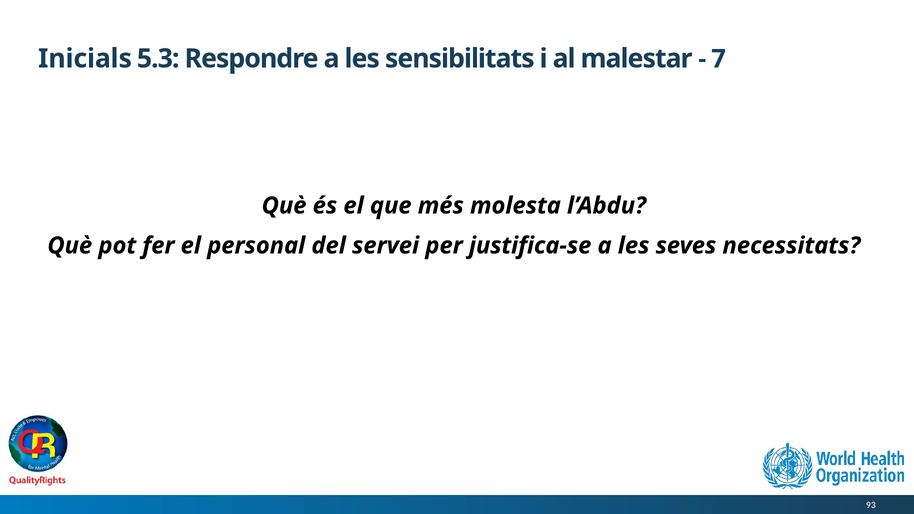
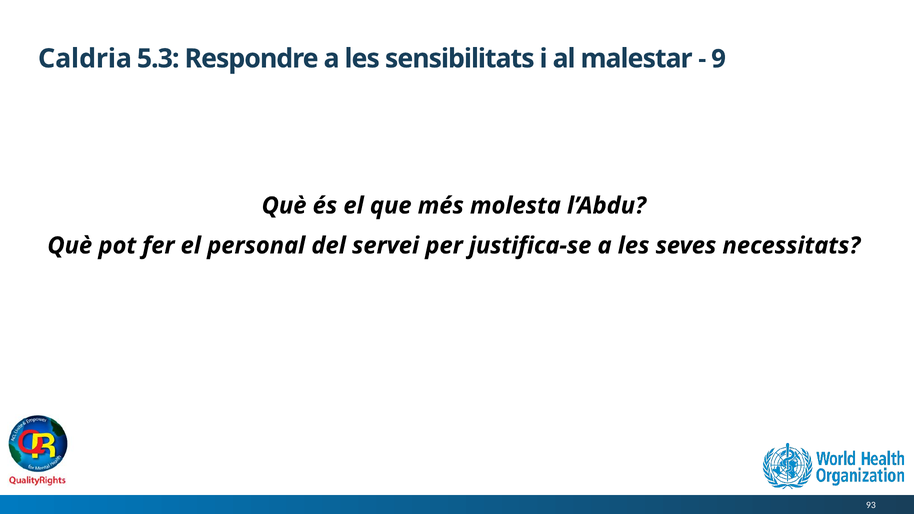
Inicials: Inicials -> Caldria
7: 7 -> 9
